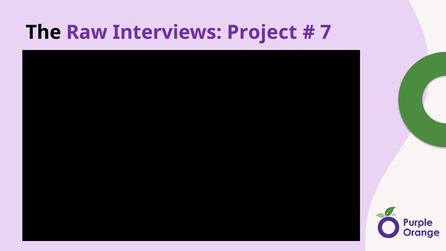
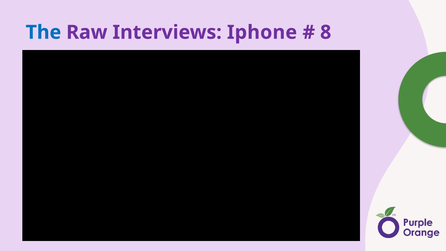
The colour: black -> blue
Project: Project -> Iphone
7: 7 -> 8
